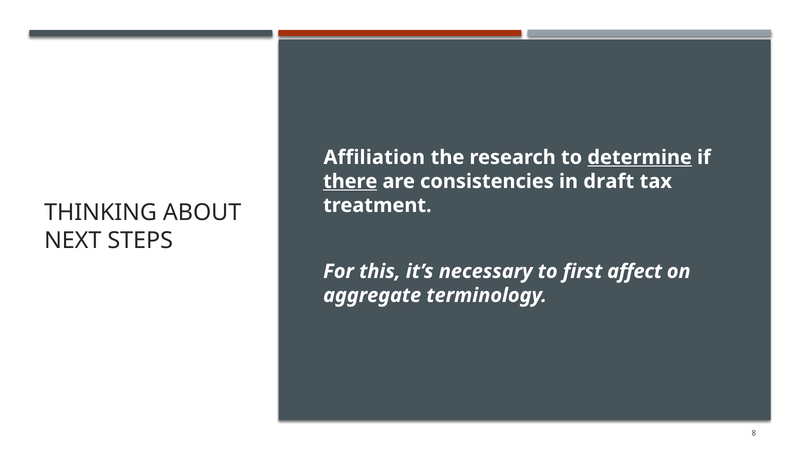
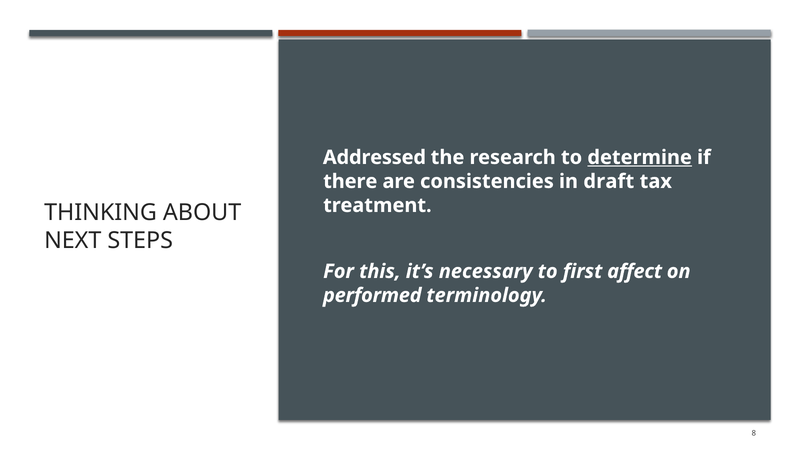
Affiliation: Affiliation -> Addressed
there underline: present -> none
aggregate: aggregate -> performed
